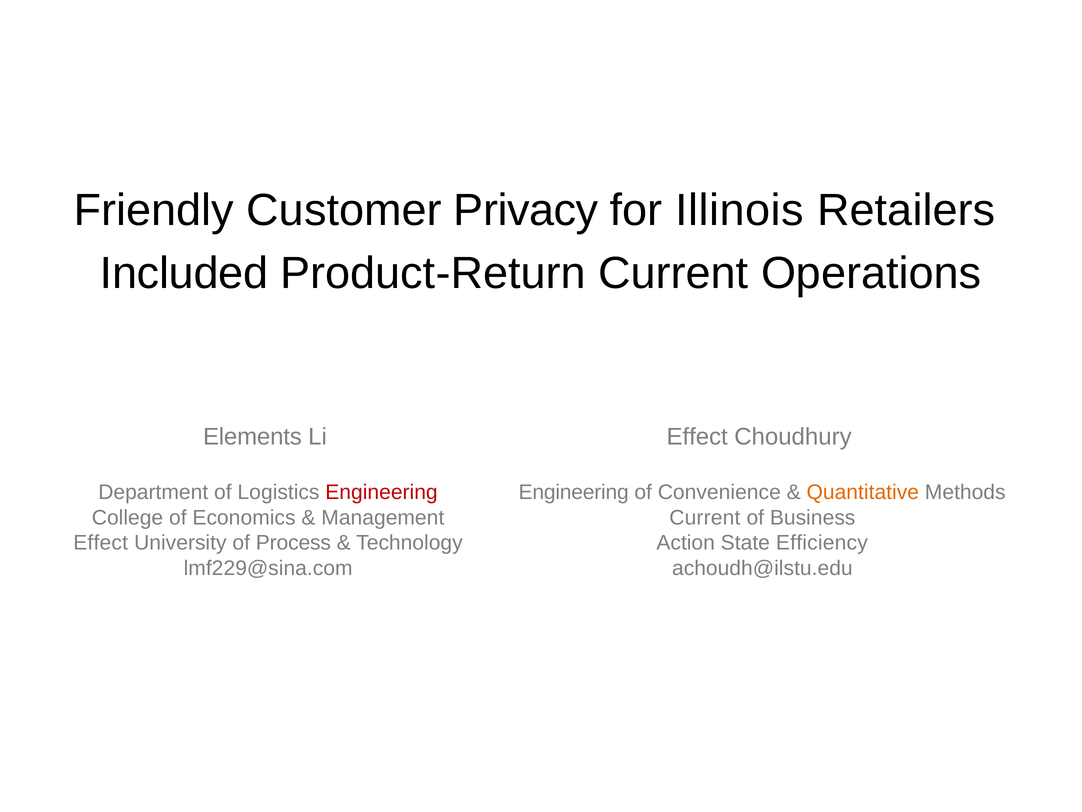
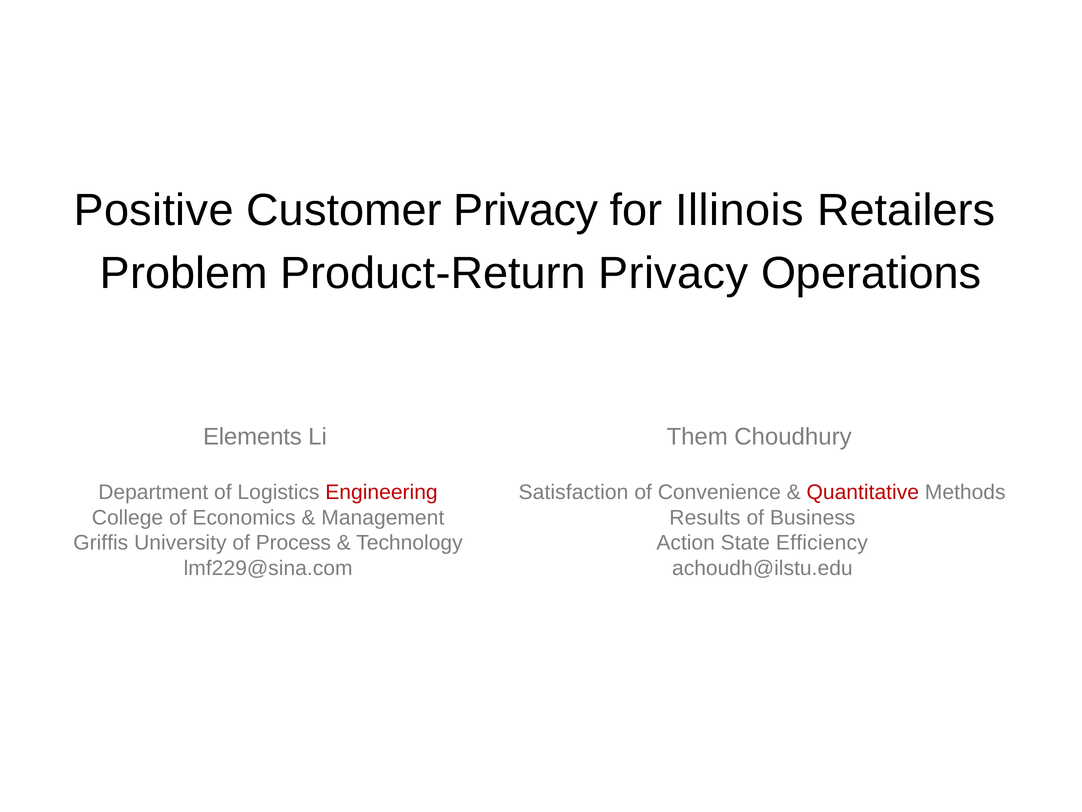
Friendly: Friendly -> Positive
Included: Included -> Problem
Product-Return Current: Current -> Privacy
Effect at (697, 436): Effect -> Them
Engineering at (574, 492): Engineering -> Satisfaction
Quantitative colour: orange -> red
Current at (705, 517): Current -> Results
Effect at (101, 543): Effect -> Griffis
